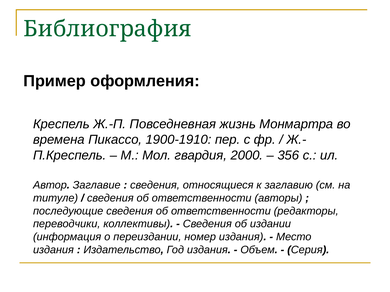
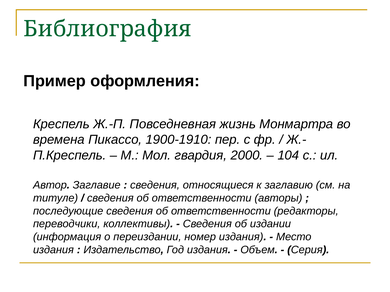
356: 356 -> 104
